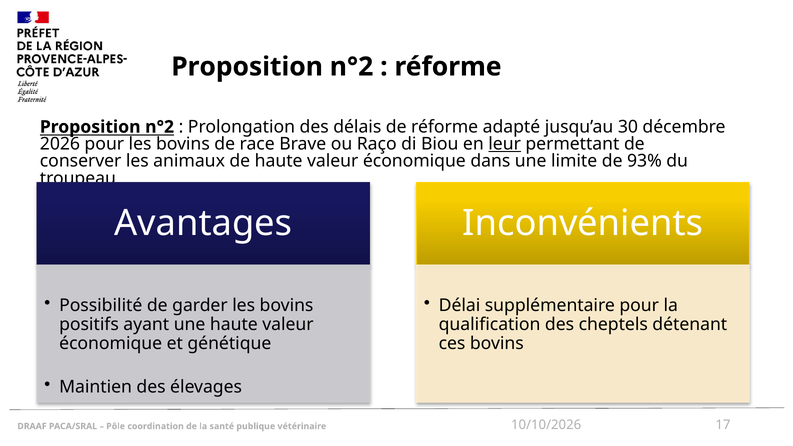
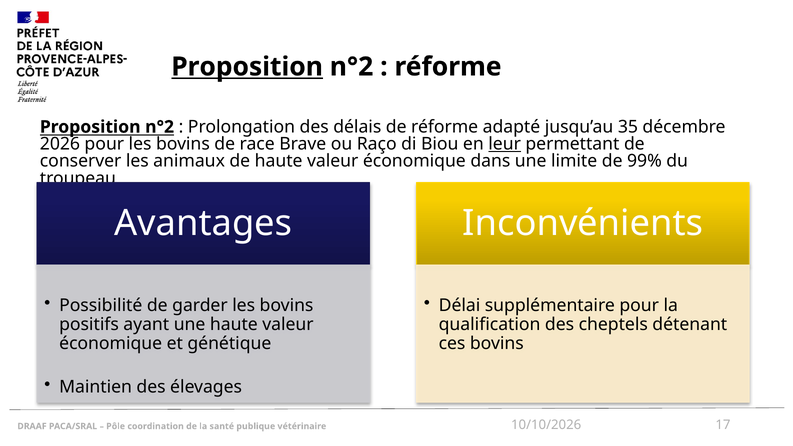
Proposition at (247, 67) underline: none -> present
30: 30 -> 35
93%: 93% -> 99%
